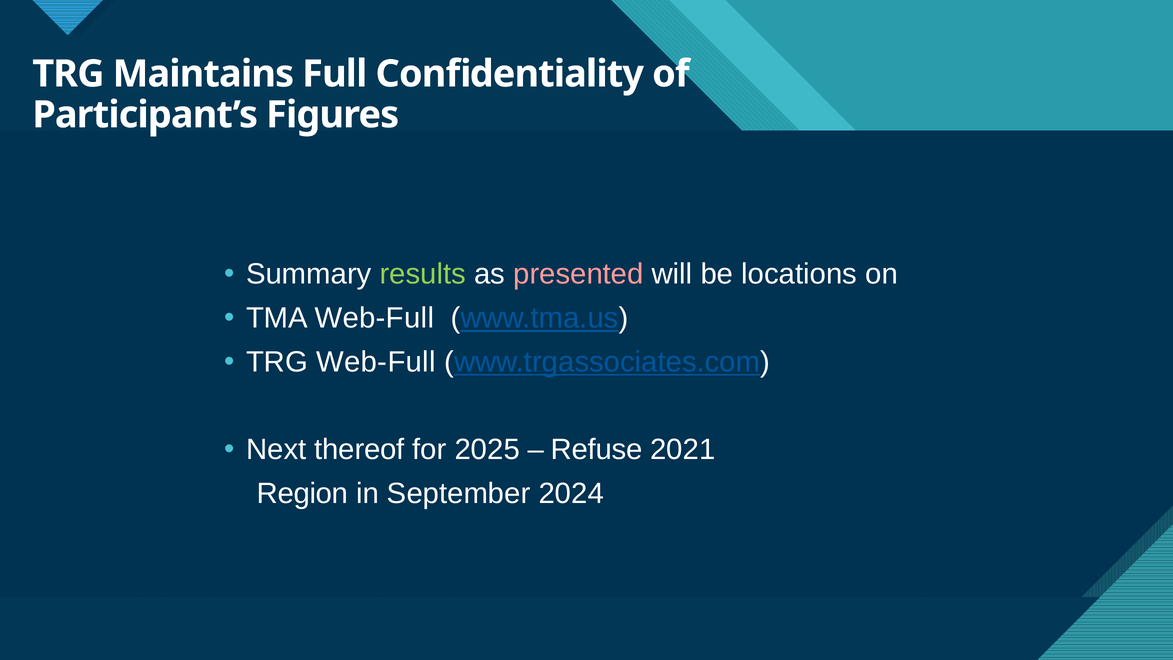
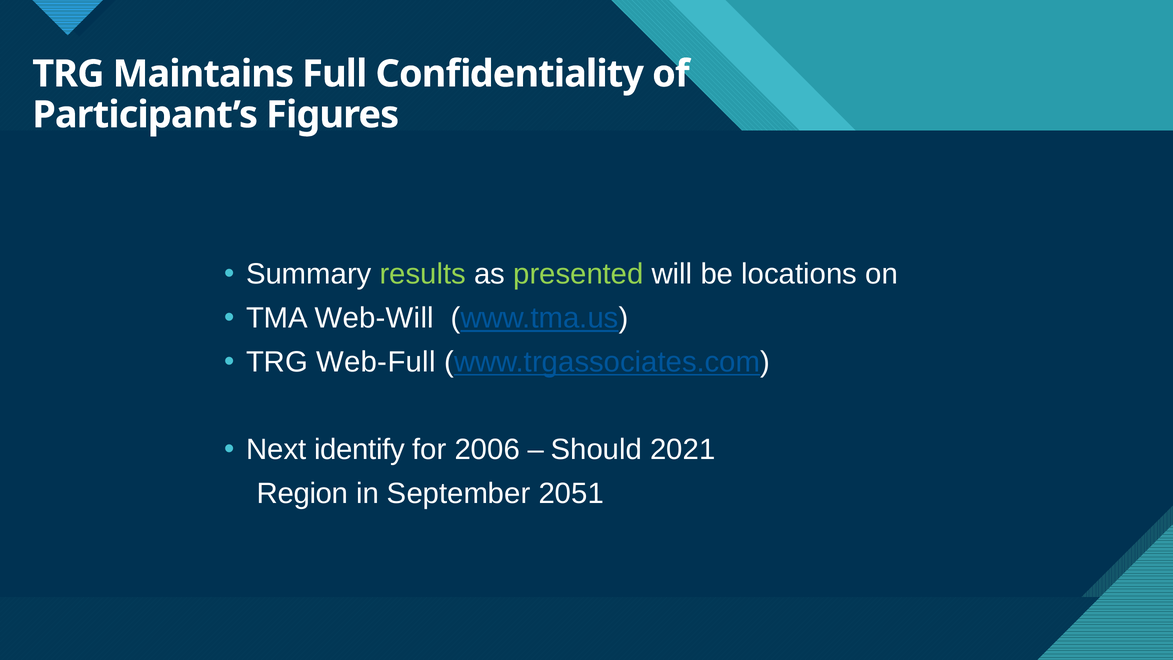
presented colour: pink -> light green
TMA Web-Full: Web-Full -> Web-Will
thereof: thereof -> identify
2025: 2025 -> 2006
Refuse: Refuse -> Should
2024: 2024 -> 2051
